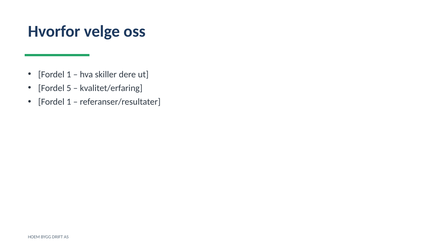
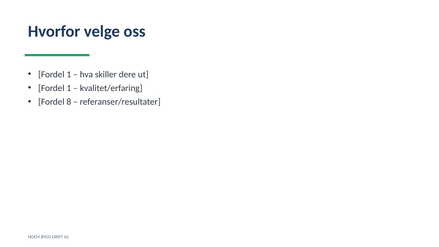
5 at (69, 88): 5 -> 1
1 at (69, 102): 1 -> 8
